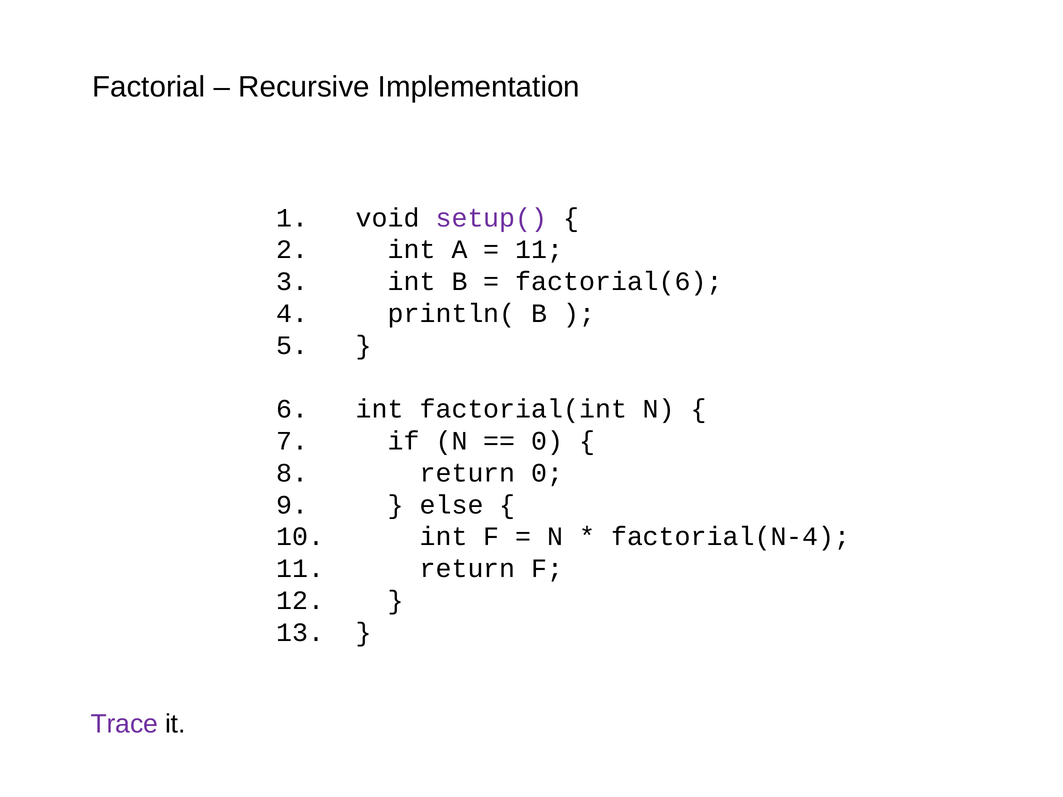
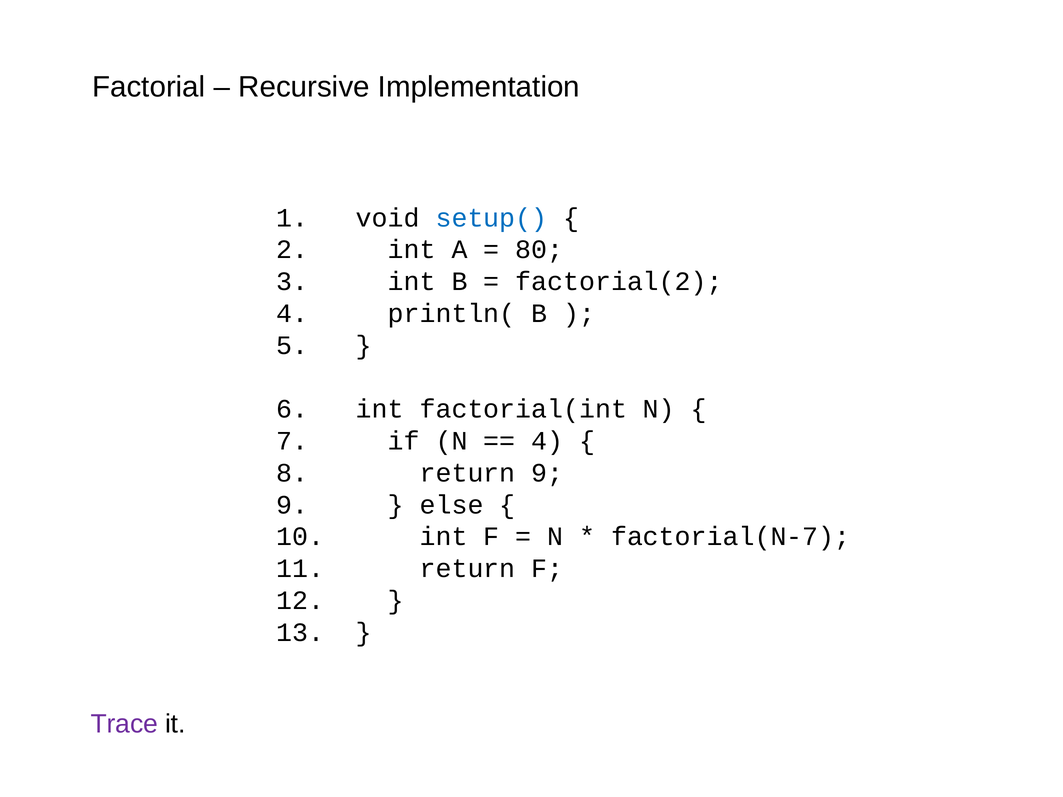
setup( colour: purple -> blue
11 at (539, 250): 11 -> 80
factorial(6: factorial(6 -> factorial(2
0 at (547, 441): 0 -> 4
return 0: 0 -> 9
factorial(N-4: factorial(N-4 -> factorial(N-7
